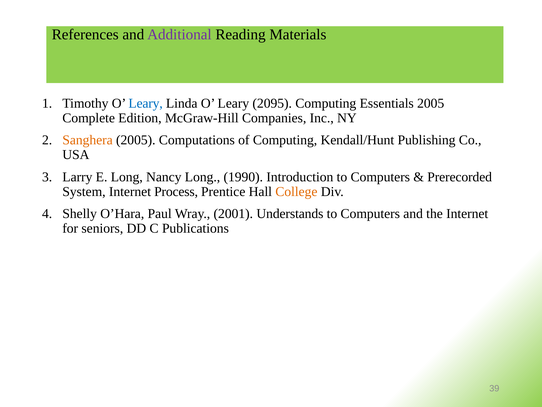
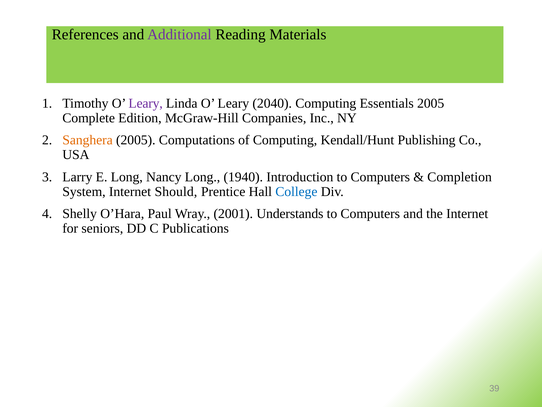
Leary at (146, 103) colour: blue -> purple
2095: 2095 -> 2040
1990: 1990 -> 1940
Prerecorded: Prerecorded -> Completion
Process: Process -> Should
College colour: orange -> blue
